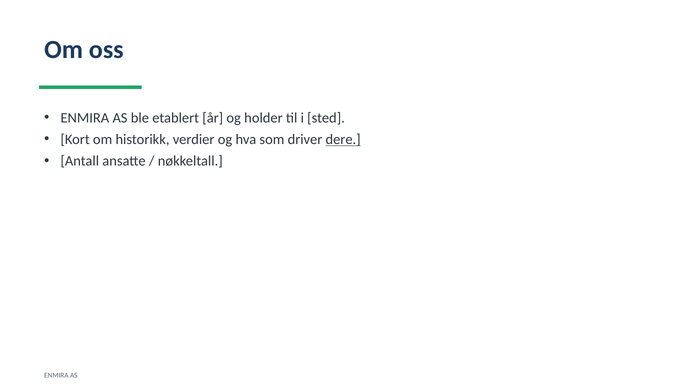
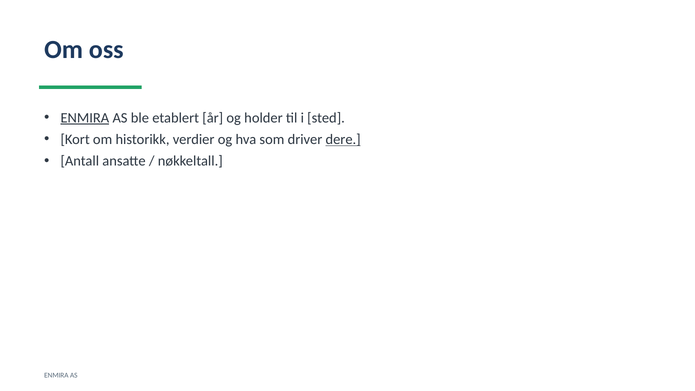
ENMIRA at (85, 118) underline: none -> present
